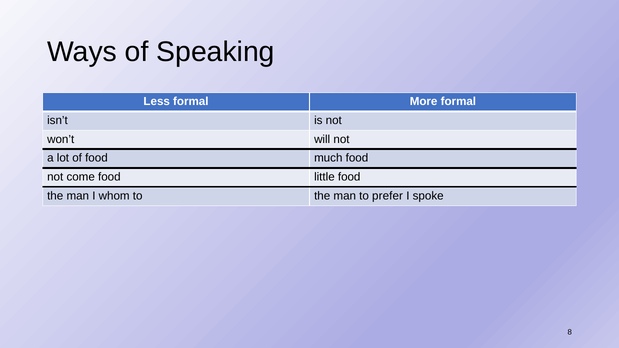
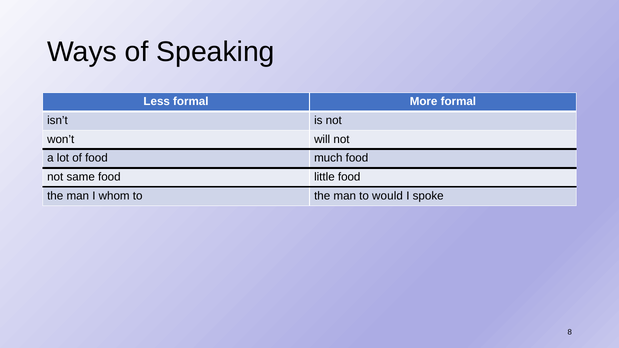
come: come -> same
prefer: prefer -> would
